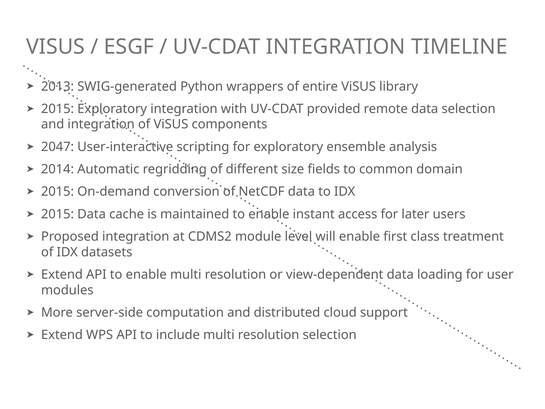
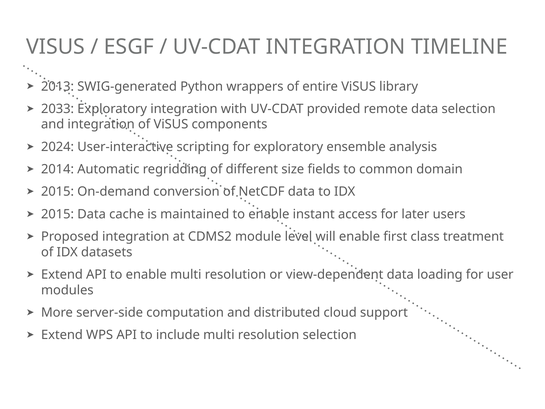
2015 at (58, 109): 2015 -> 2033
2047: 2047 -> 2024
